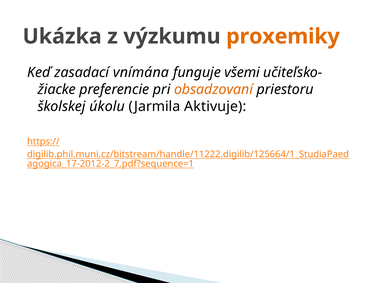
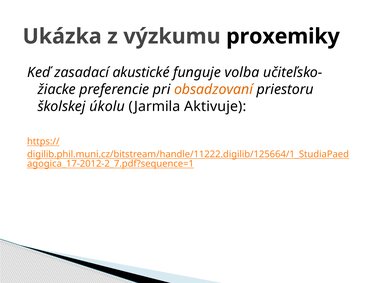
proxemiky colour: orange -> black
vnímána: vnímána -> akustické
všemi: všemi -> volba
